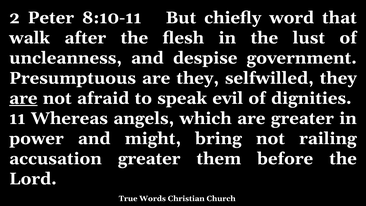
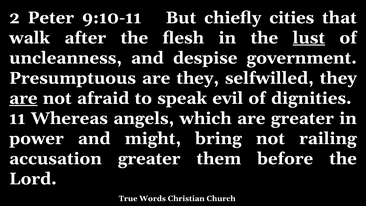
8:10-11: 8:10-11 -> 9:10-11
word: word -> cities
lust underline: none -> present
